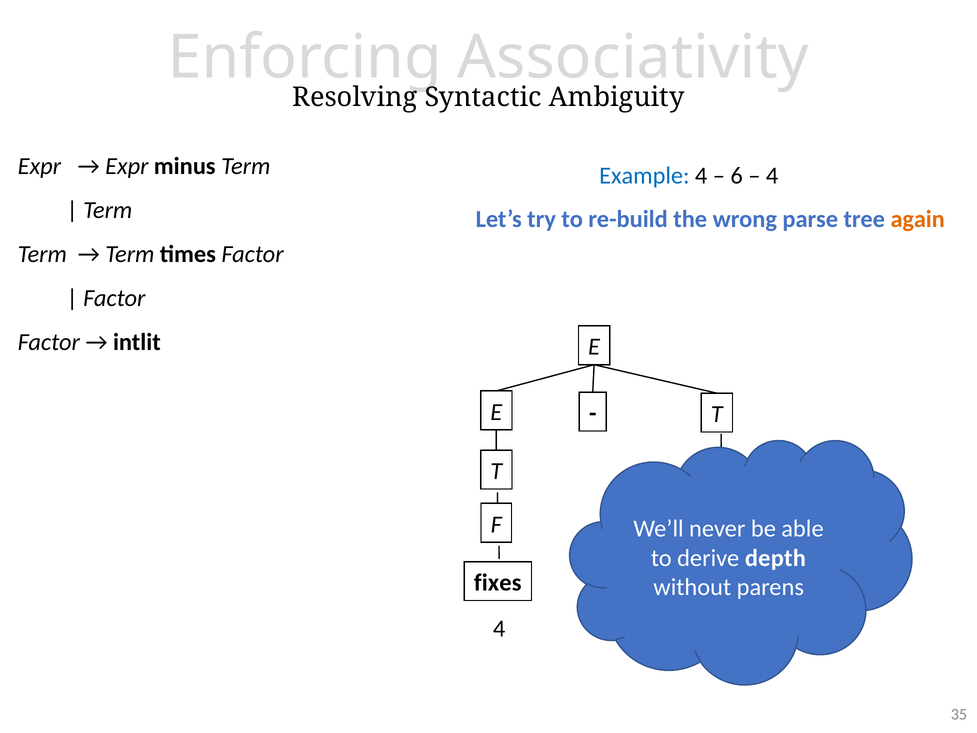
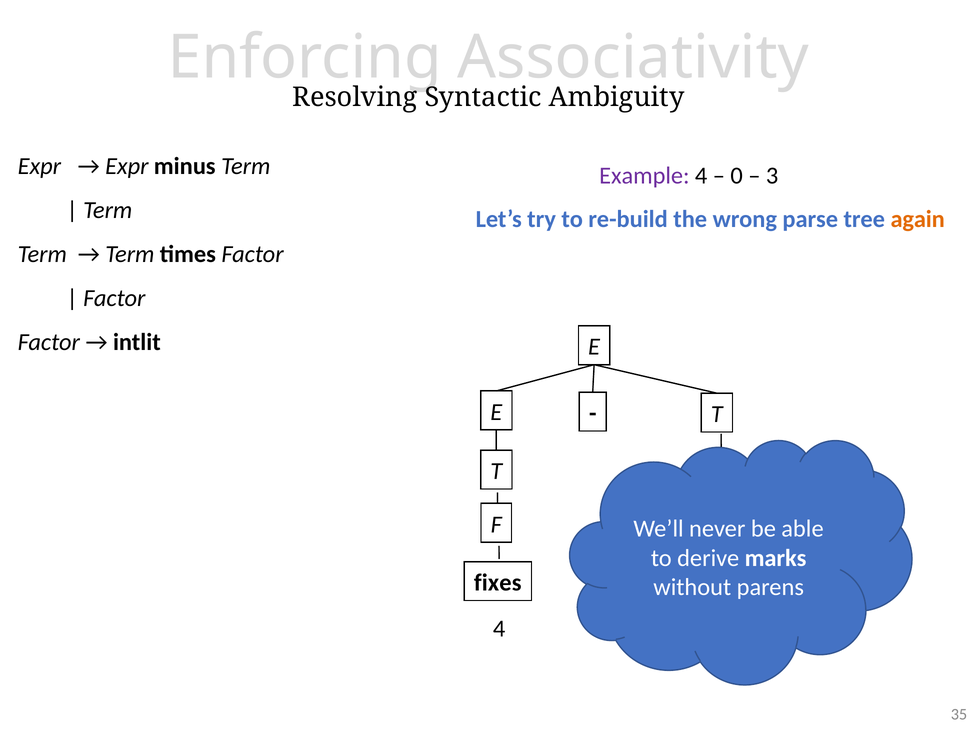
Example colour: blue -> purple
6: 6 -> 0
4 at (772, 176): 4 -> 3
depth: depth -> marks
